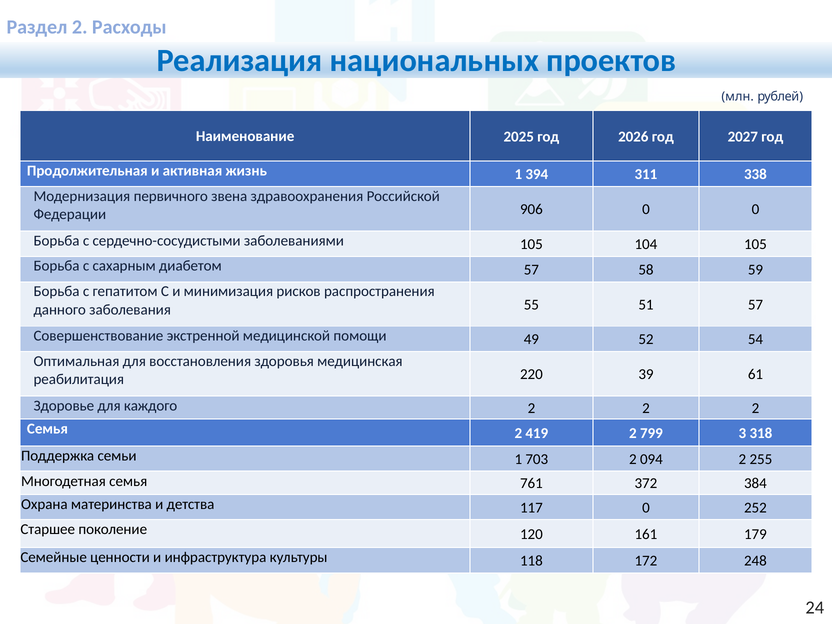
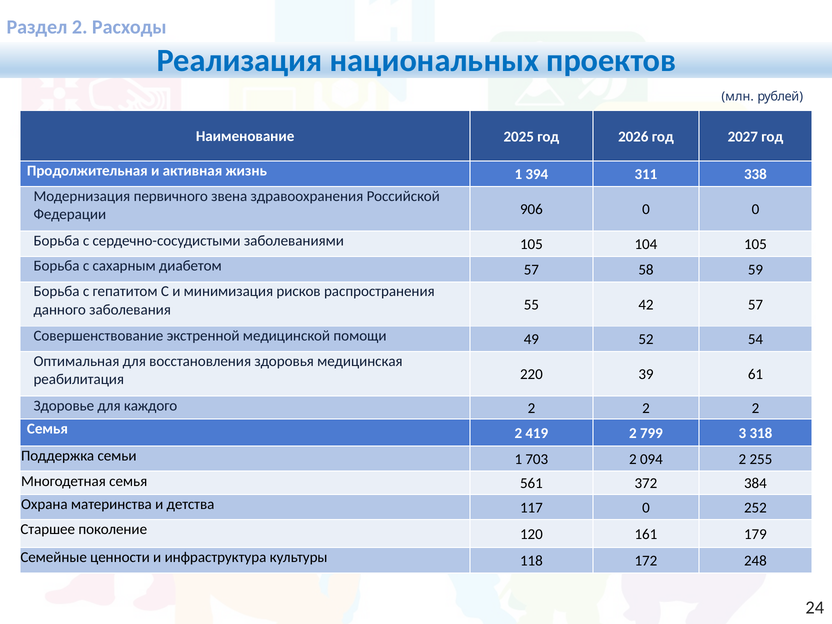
51: 51 -> 42
761: 761 -> 561
